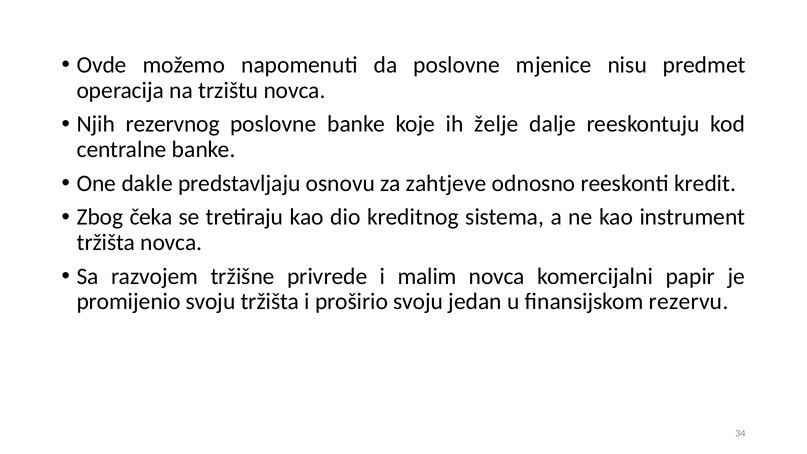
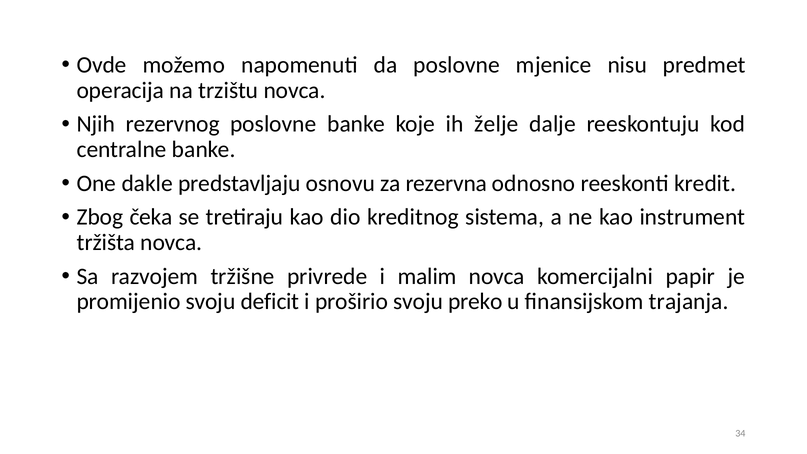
zahtjeve: zahtjeve -> rezervna
svoju tržišta: tržišta -> deficit
jedan: jedan -> preko
rezervu: rezervu -> trajanja
